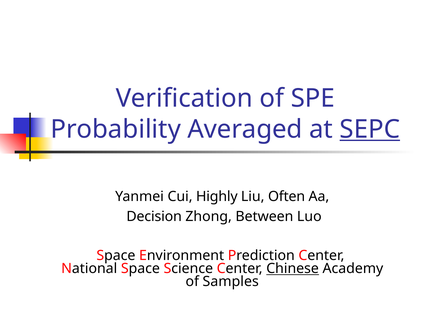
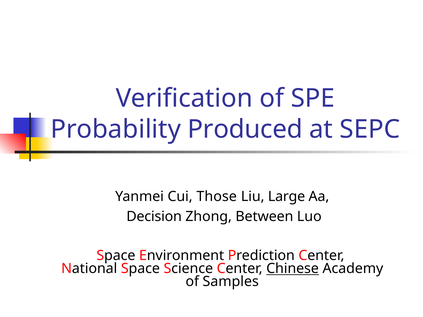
Averaged: Averaged -> Produced
SEPC underline: present -> none
Highly: Highly -> Those
Often: Often -> Large
